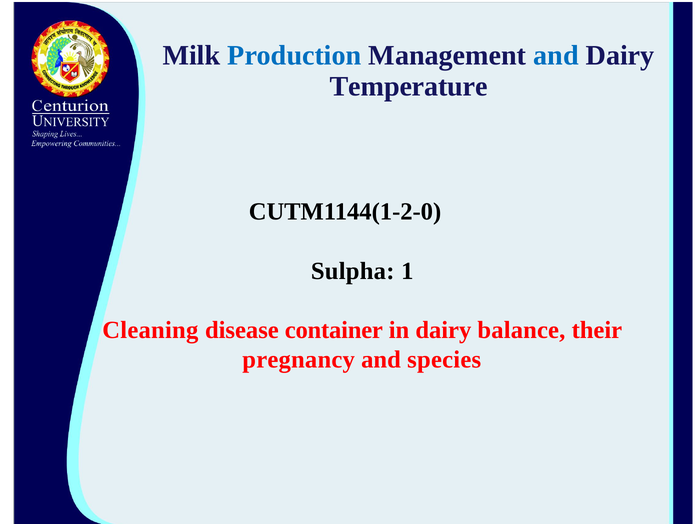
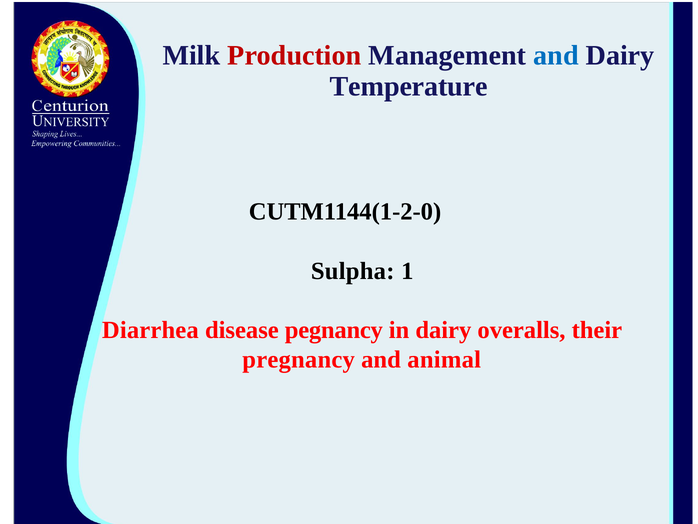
Production colour: blue -> red
Cleaning: Cleaning -> Diarrhea
container: container -> pegnancy
balance: balance -> overalls
species: species -> animal
